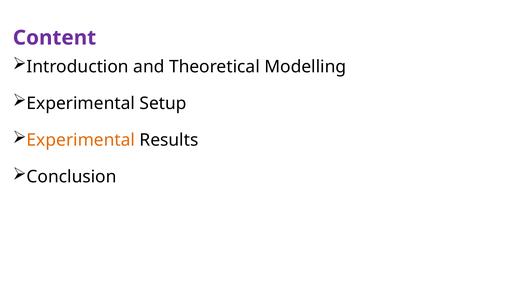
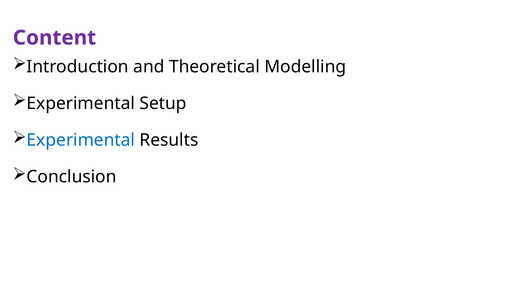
Experimental at (81, 140) colour: orange -> blue
